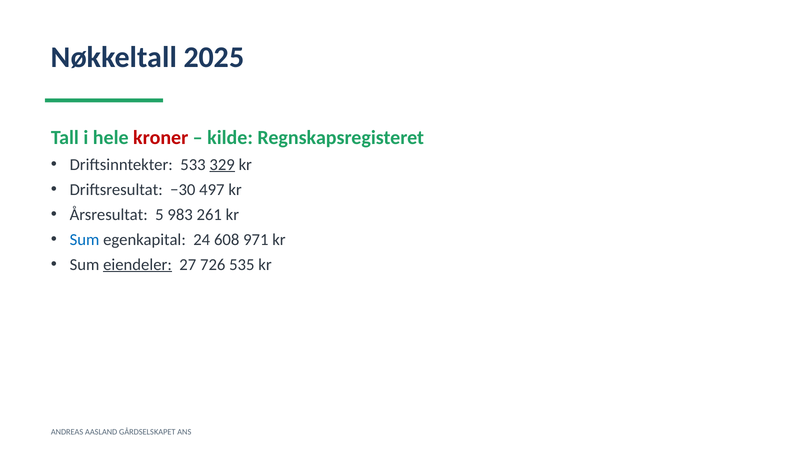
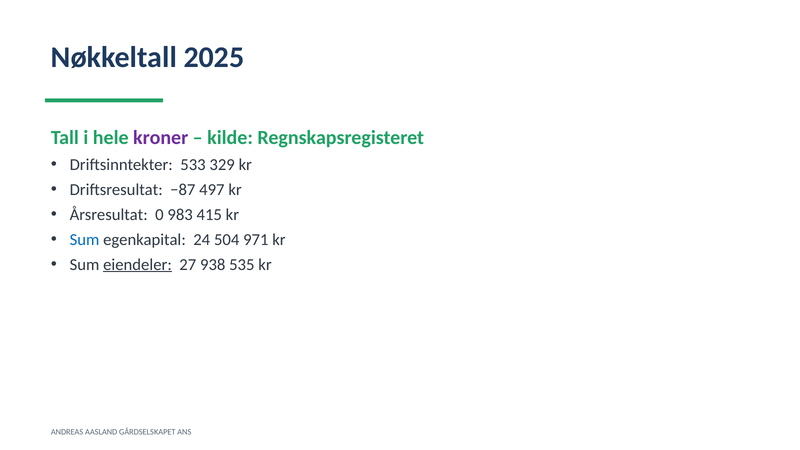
kroner colour: red -> purple
329 underline: present -> none
−30: −30 -> −87
5: 5 -> 0
261: 261 -> 415
608: 608 -> 504
726: 726 -> 938
